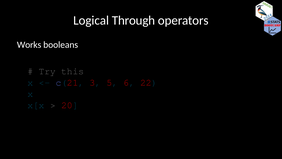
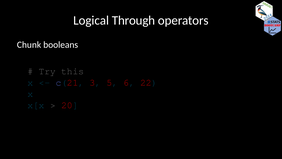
Works: Works -> Chunk
